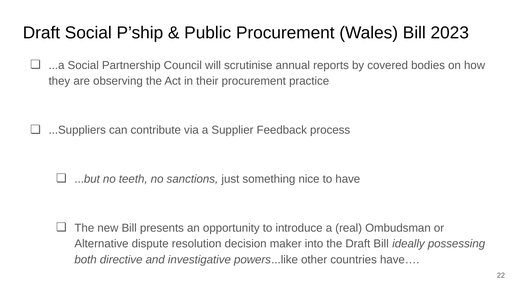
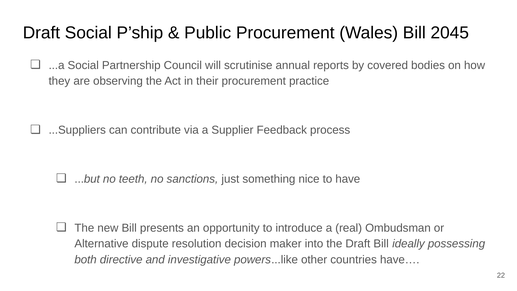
2023: 2023 -> 2045
